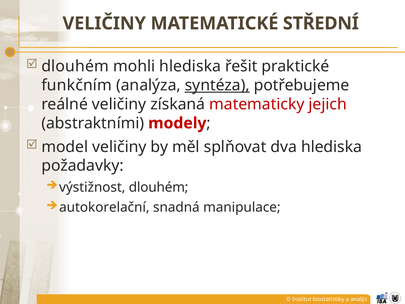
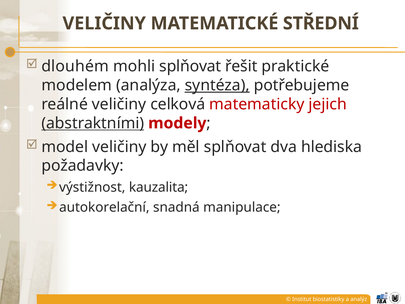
mohli hlediska: hlediska -> splňovat
funkčním: funkčním -> modelem
získaná: získaná -> celková
abstraktními underline: none -> present
výstižnost dlouhém: dlouhém -> kauzalita
